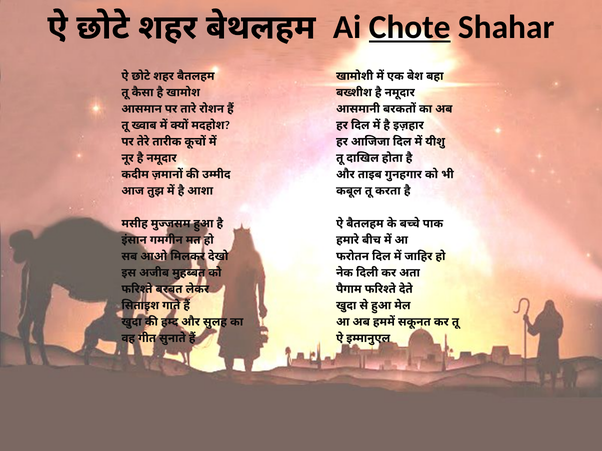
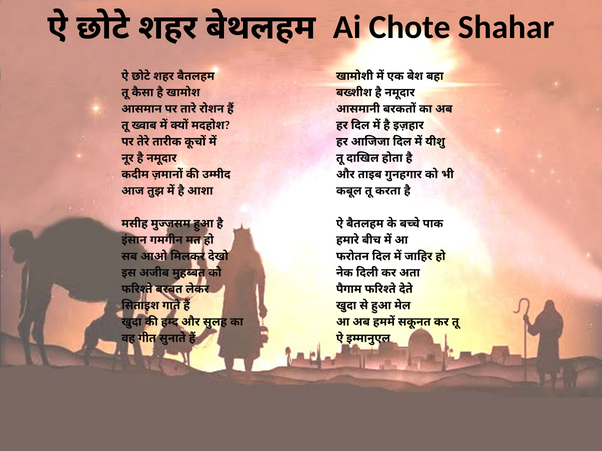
Chote underline: present -> none
